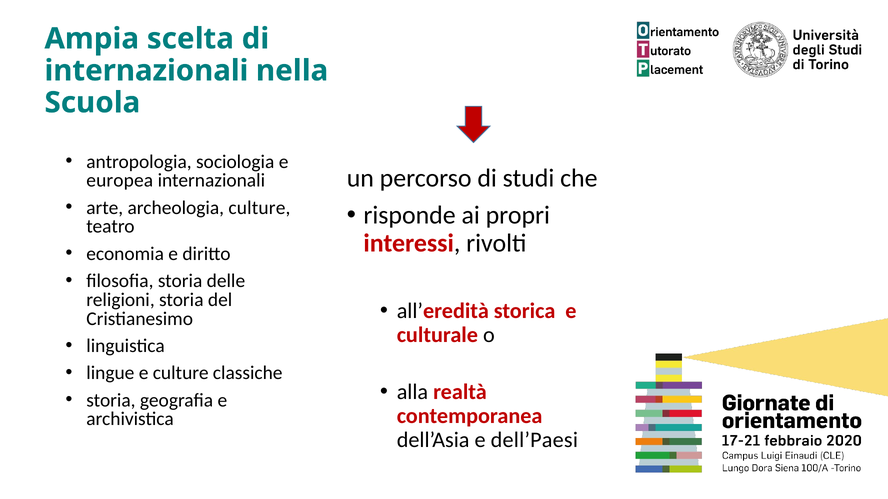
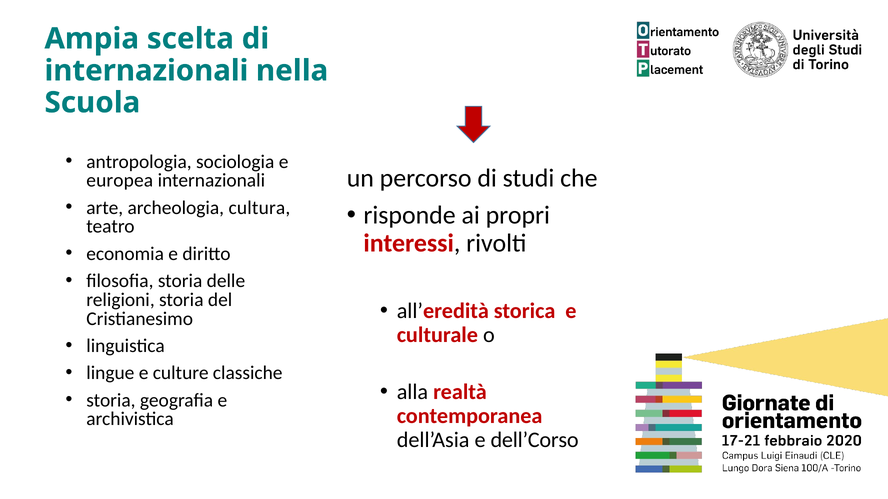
archeologia culture: culture -> cultura
dell’Paesi: dell’Paesi -> dell’Corso
